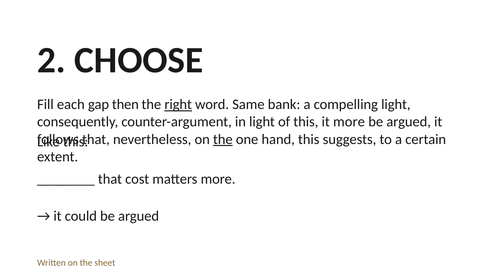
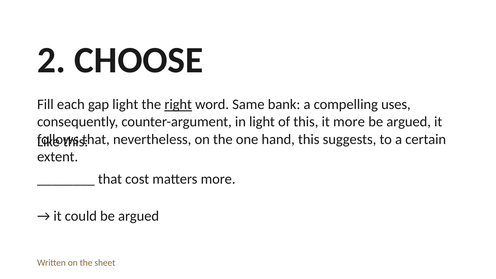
gap then: then -> light
compelling light: light -> uses
the at (223, 139) underline: present -> none
